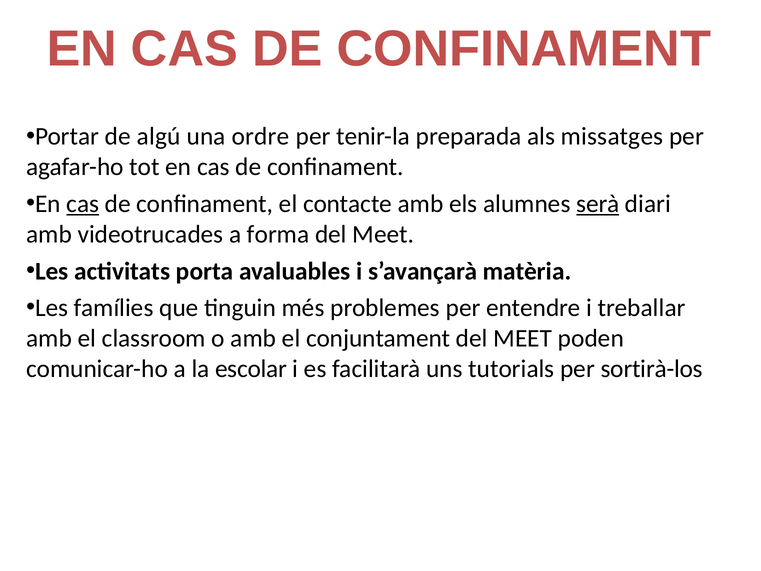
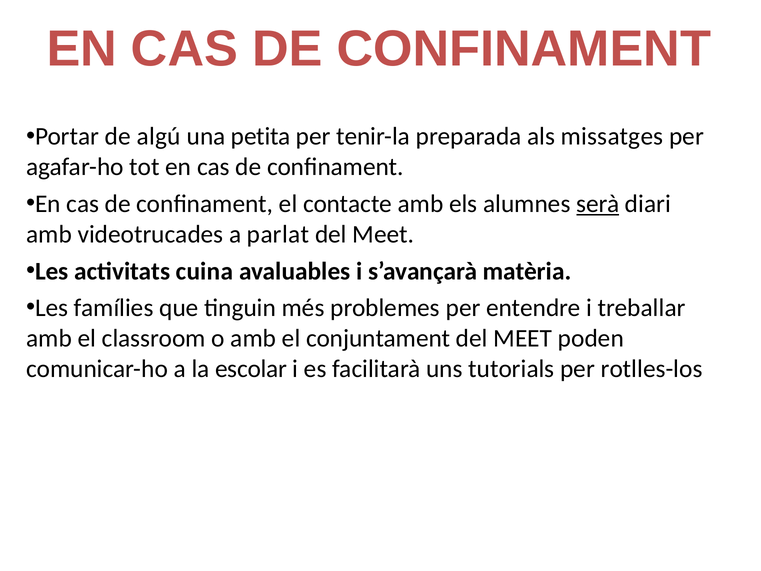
ordre: ordre -> petita
cas at (83, 204) underline: present -> none
forma: forma -> parlat
porta: porta -> cuina
sortirà-los: sortirà-los -> rotlles-los
